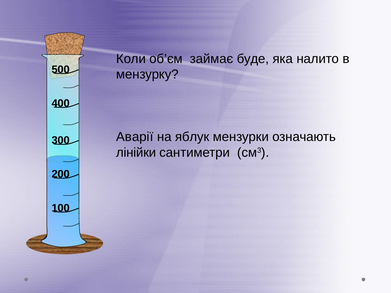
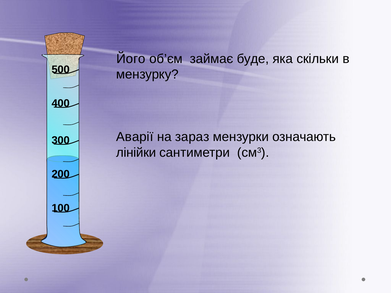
Коли: Коли -> Його
налито: налито -> скільки
яблук: яблук -> зараз
